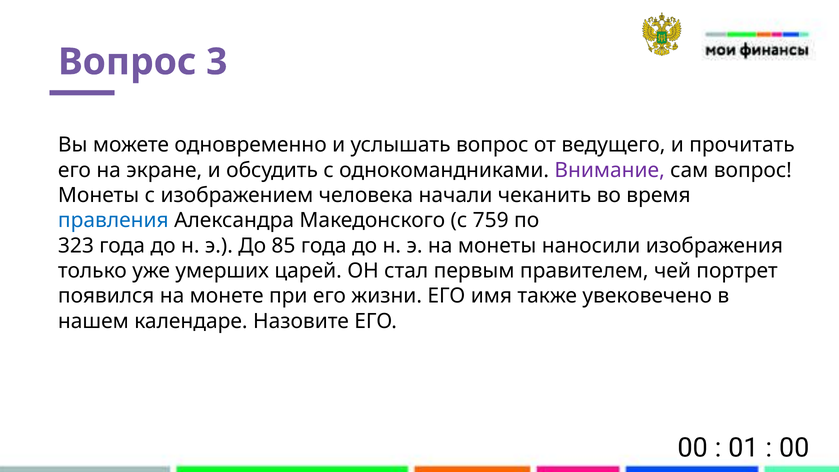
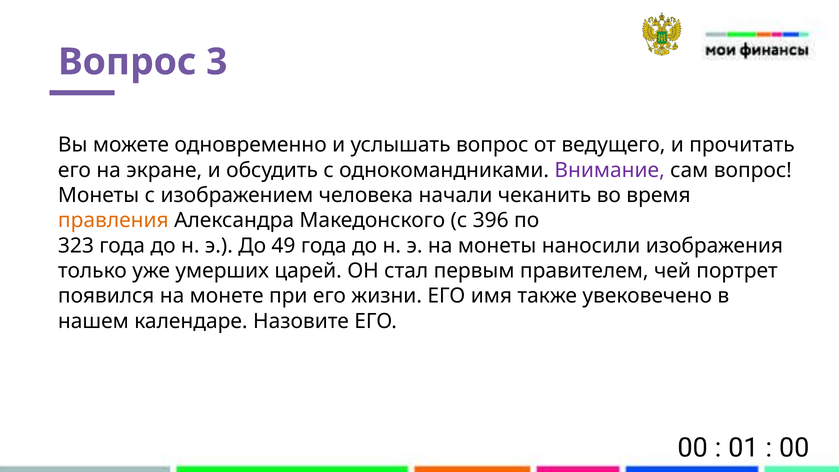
правления colour: blue -> orange
759: 759 -> 396
85: 85 -> 49
